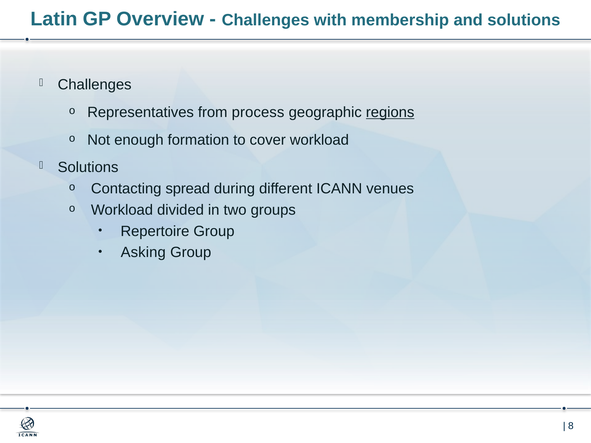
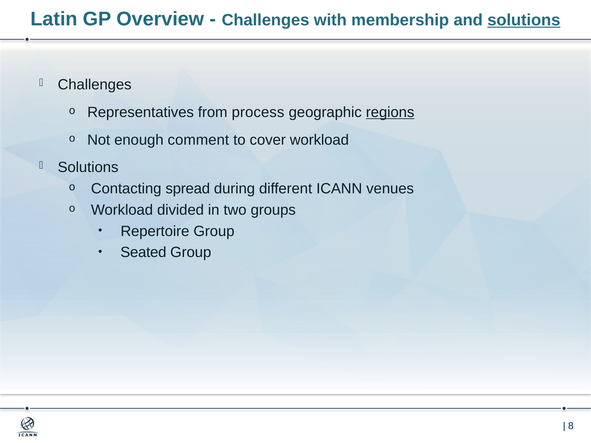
solutions at (524, 20) underline: none -> present
formation: formation -> comment
Asking: Asking -> Seated
